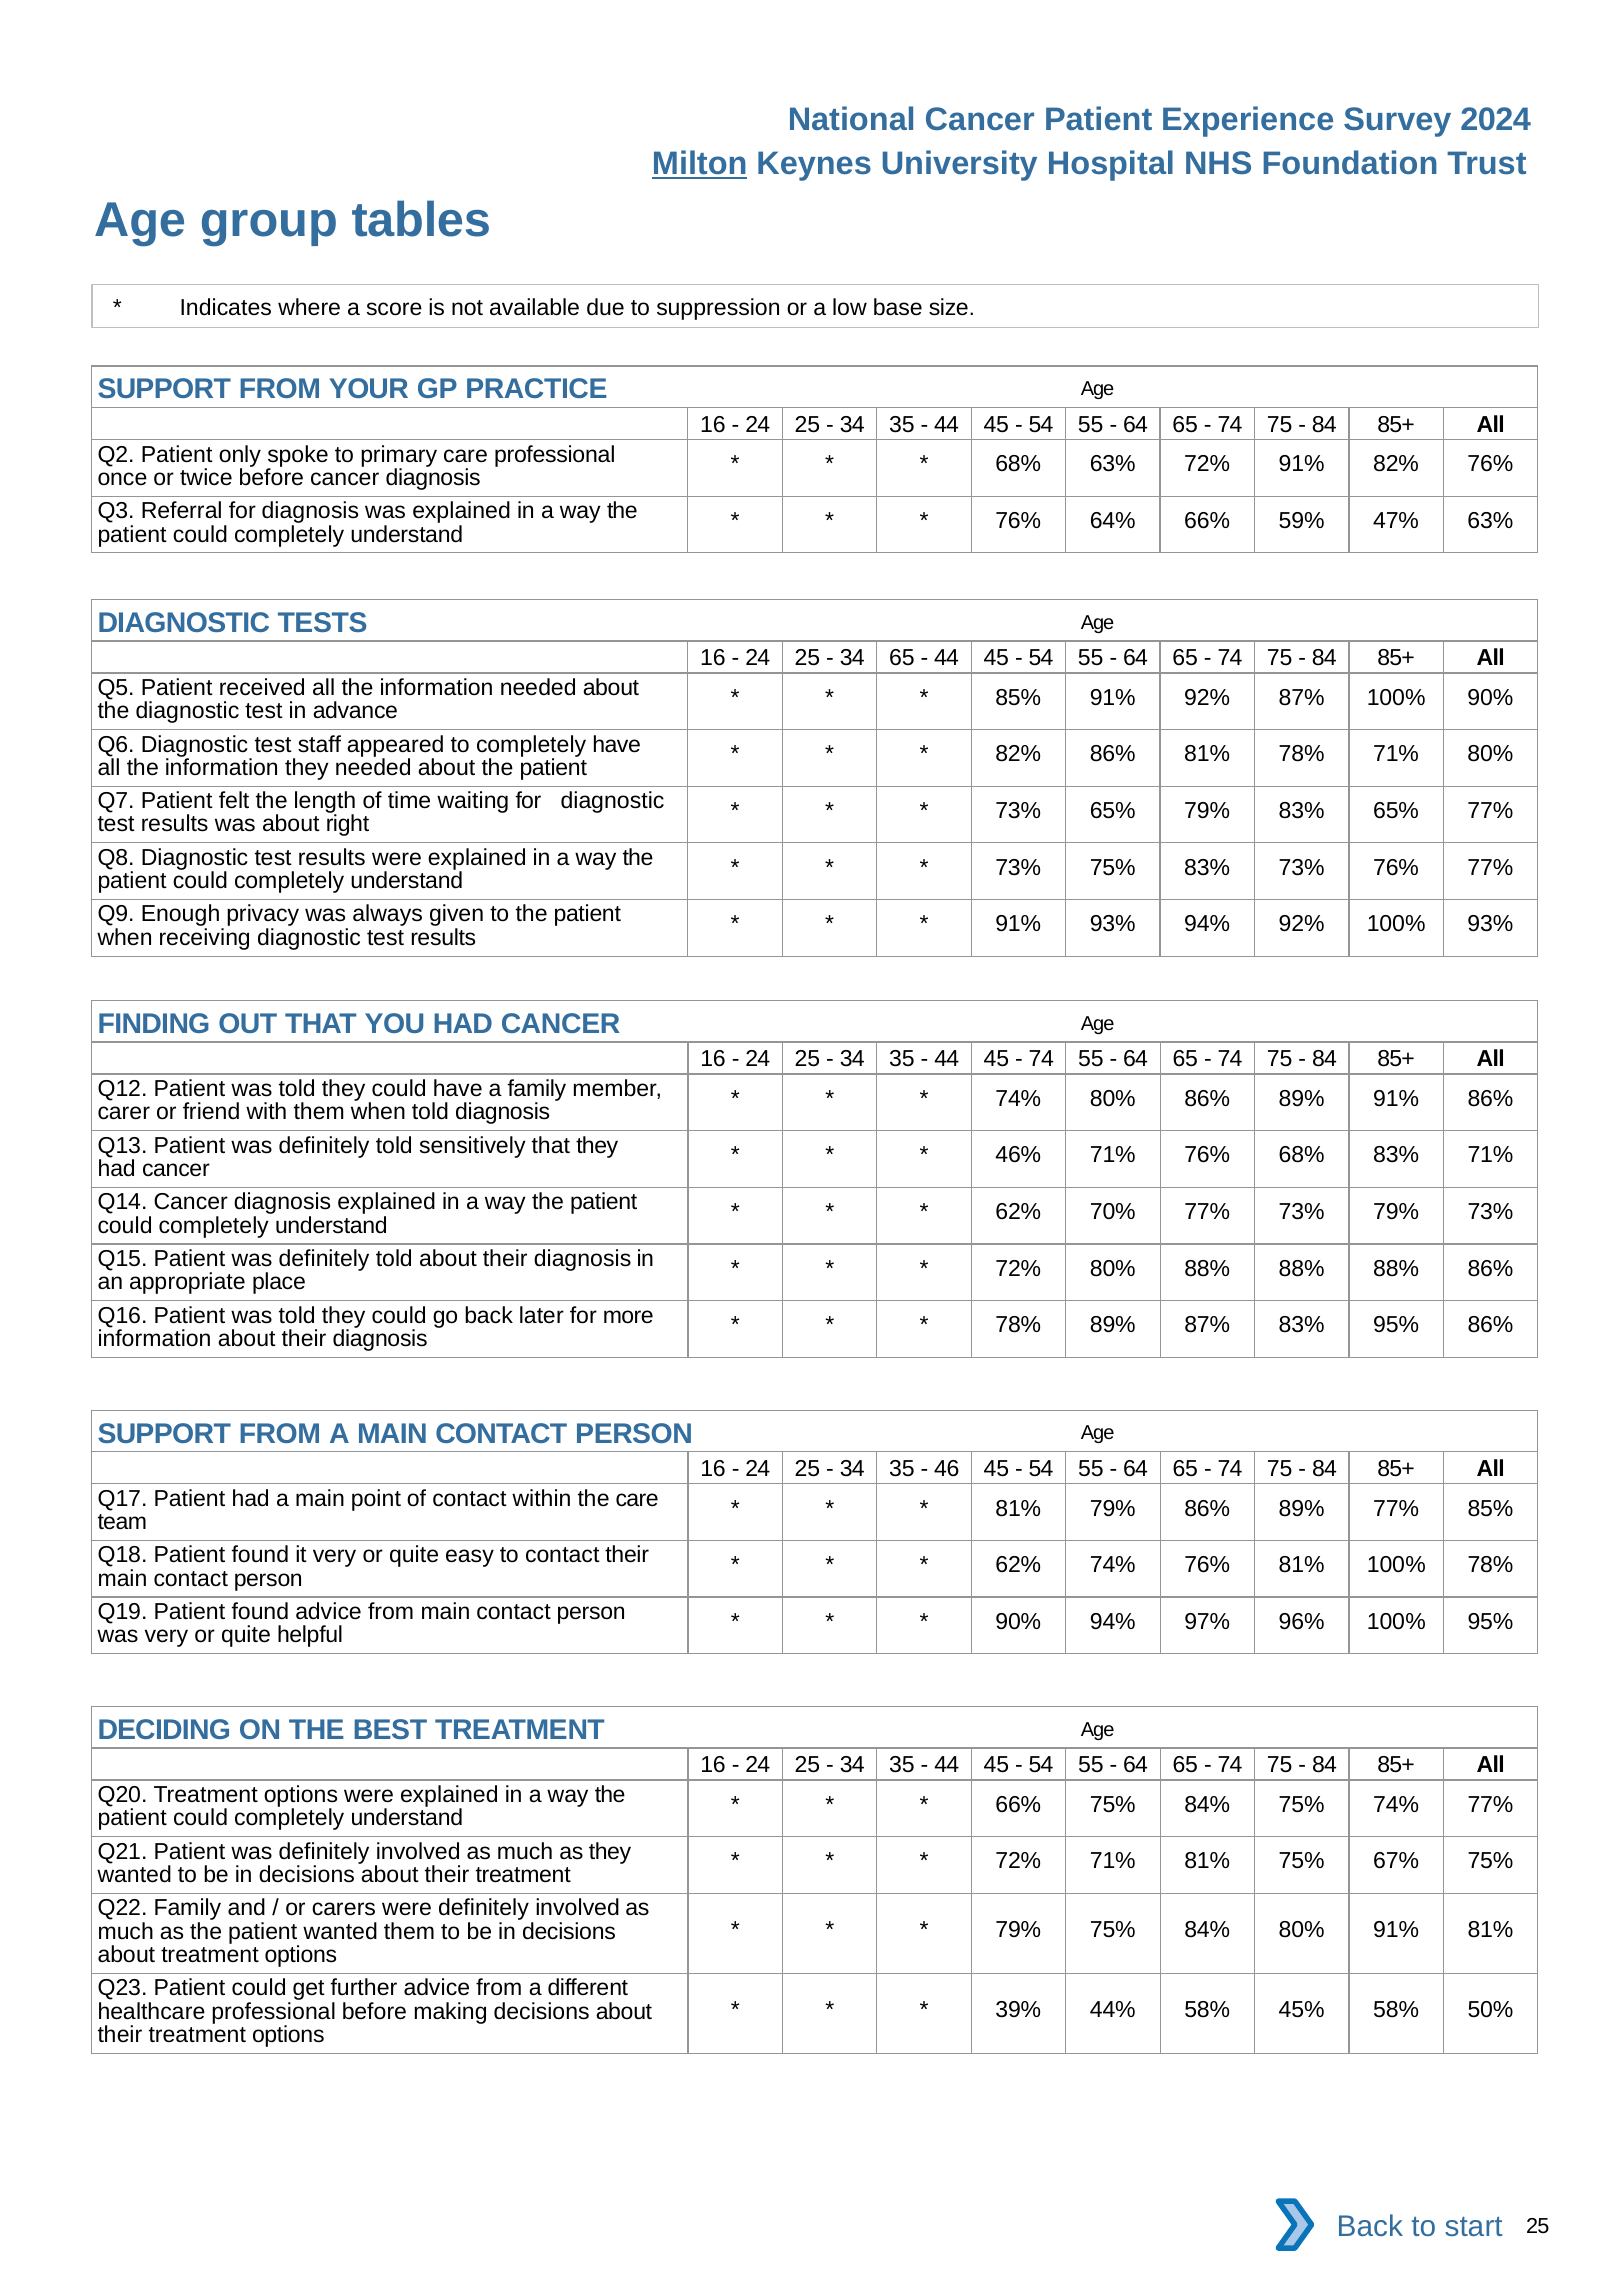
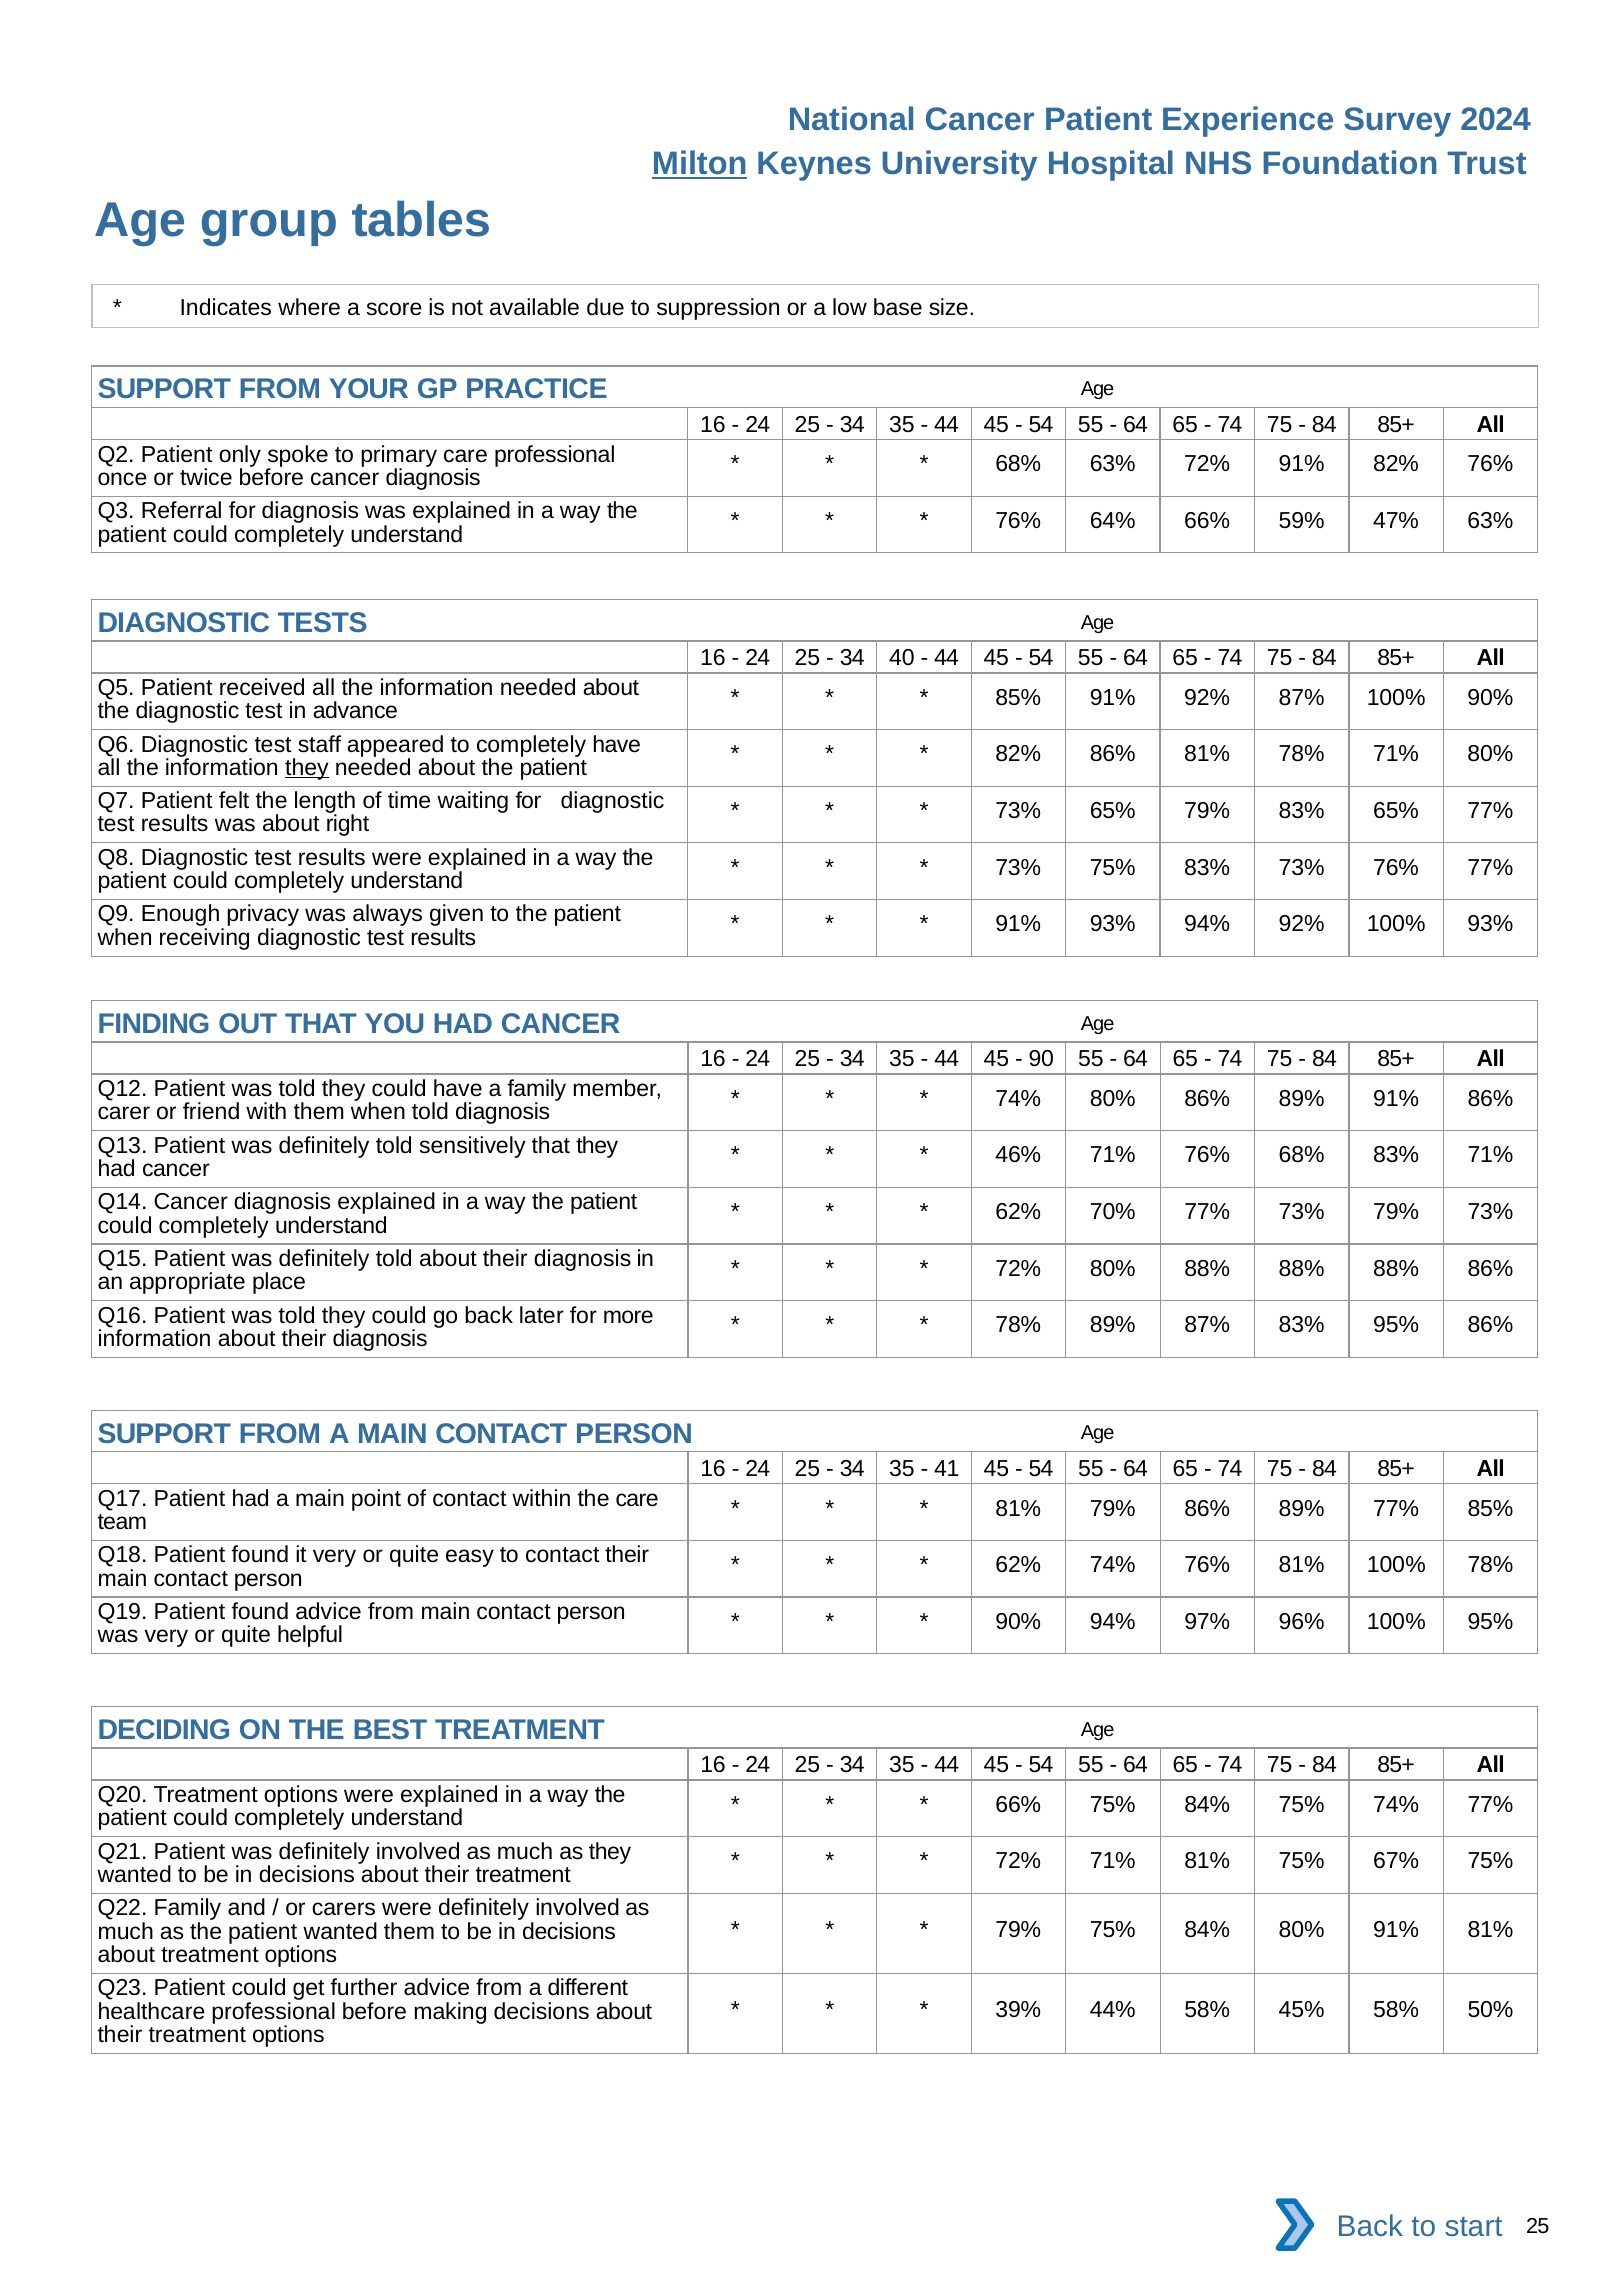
34 65: 65 -> 40
they at (307, 768) underline: none -> present
74 at (1041, 1059): 74 -> 90
46: 46 -> 41
